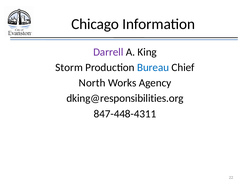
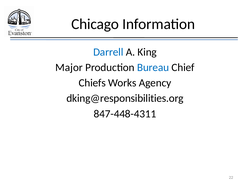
Darrell colour: purple -> blue
Storm: Storm -> Major
North: North -> Chiefs
